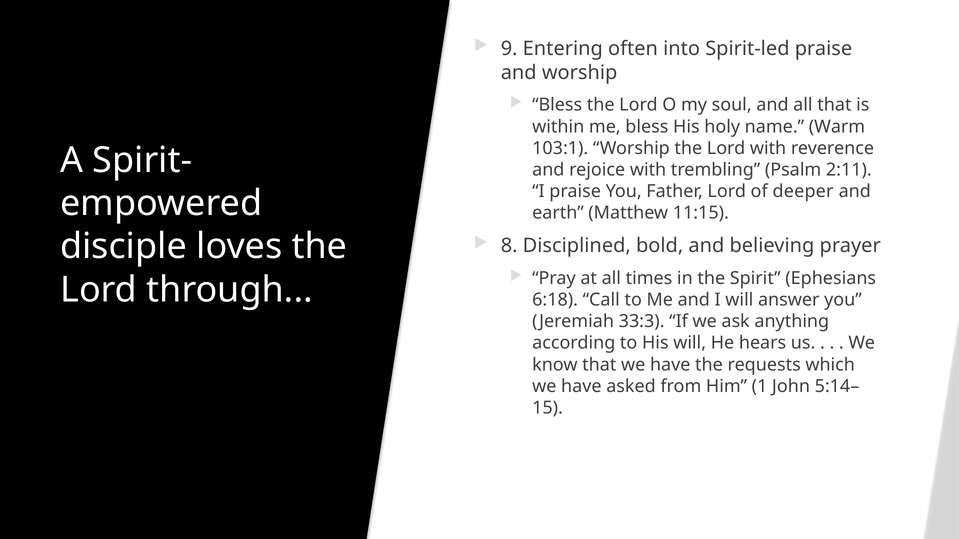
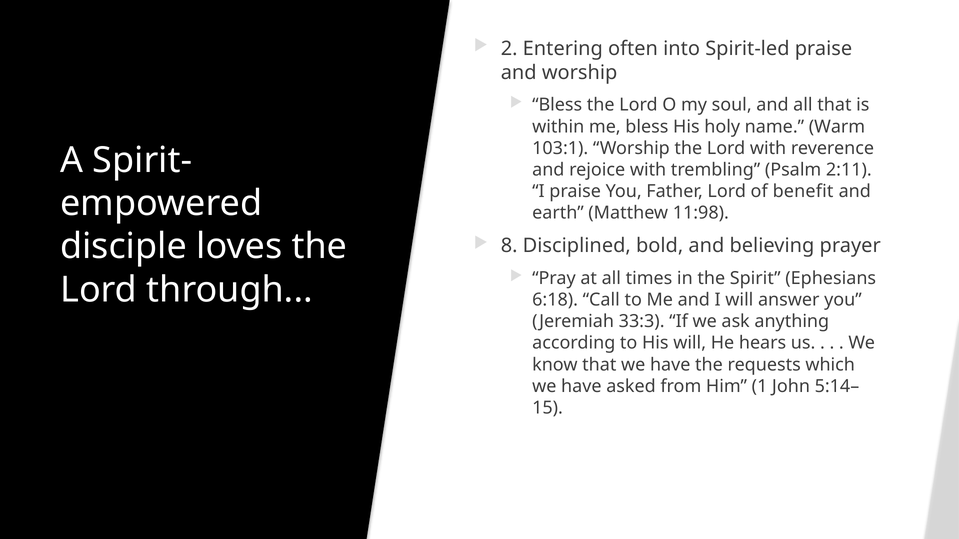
9: 9 -> 2
deeper: deeper -> benefit
11:15: 11:15 -> 11:98
